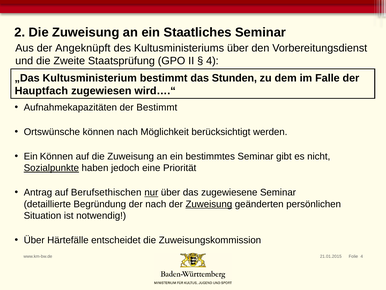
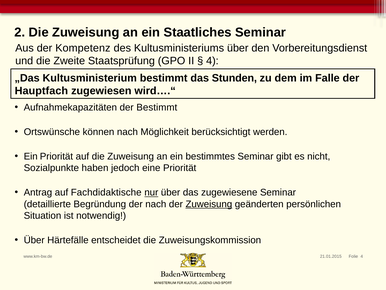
Angeknüpft: Angeknüpft -> Kompetenz
Ein Können: Können -> Priorität
Sozialpunkte underline: present -> none
Berufsethischen: Berufsethischen -> Fachdidaktische
